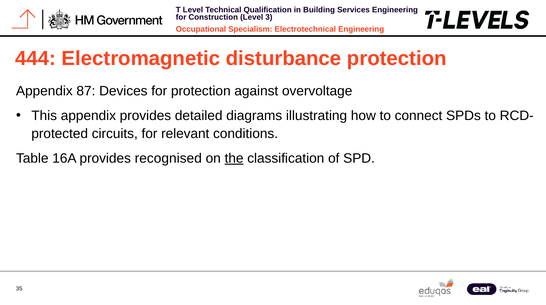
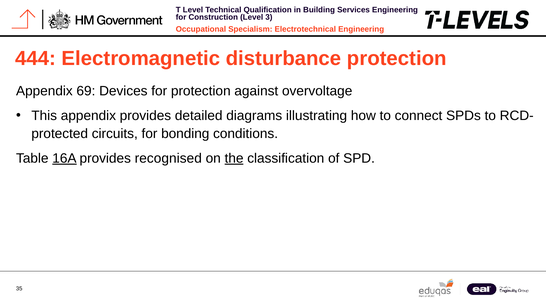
87: 87 -> 69
relevant: relevant -> bonding
16A underline: none -> present
